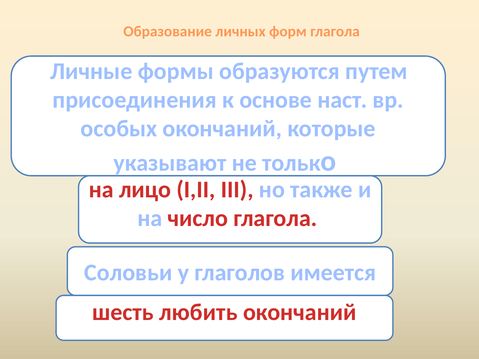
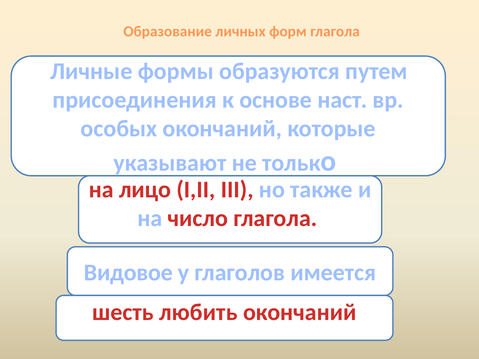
Соловьи: Соловьи -> Видовое
